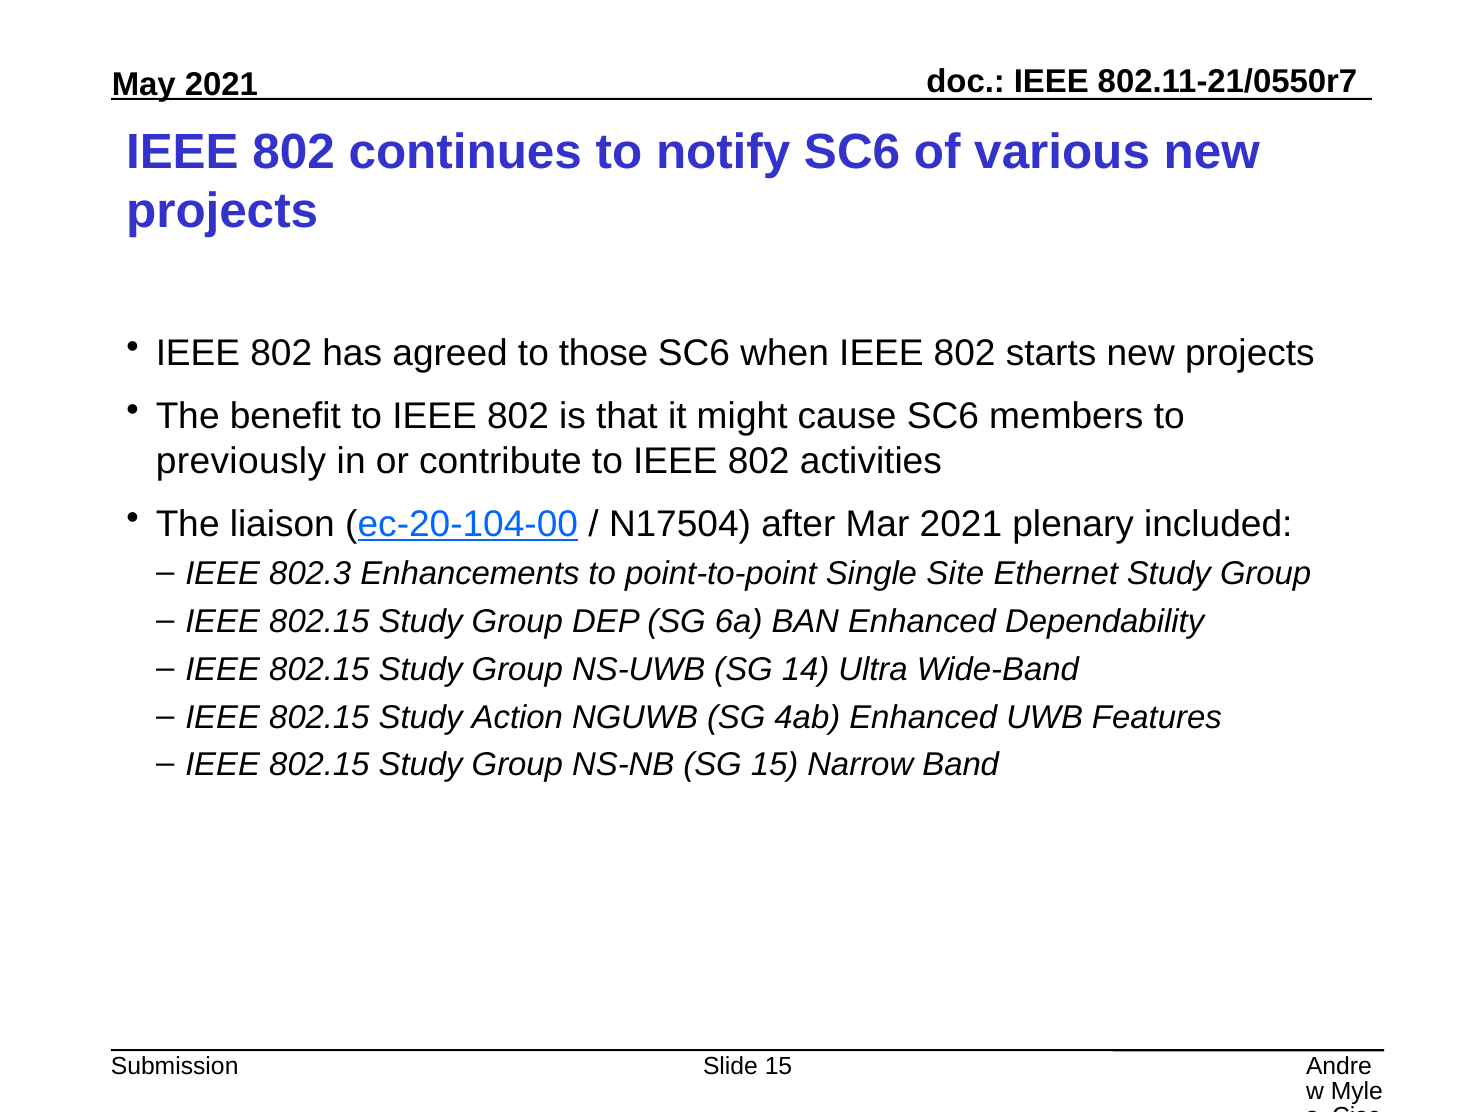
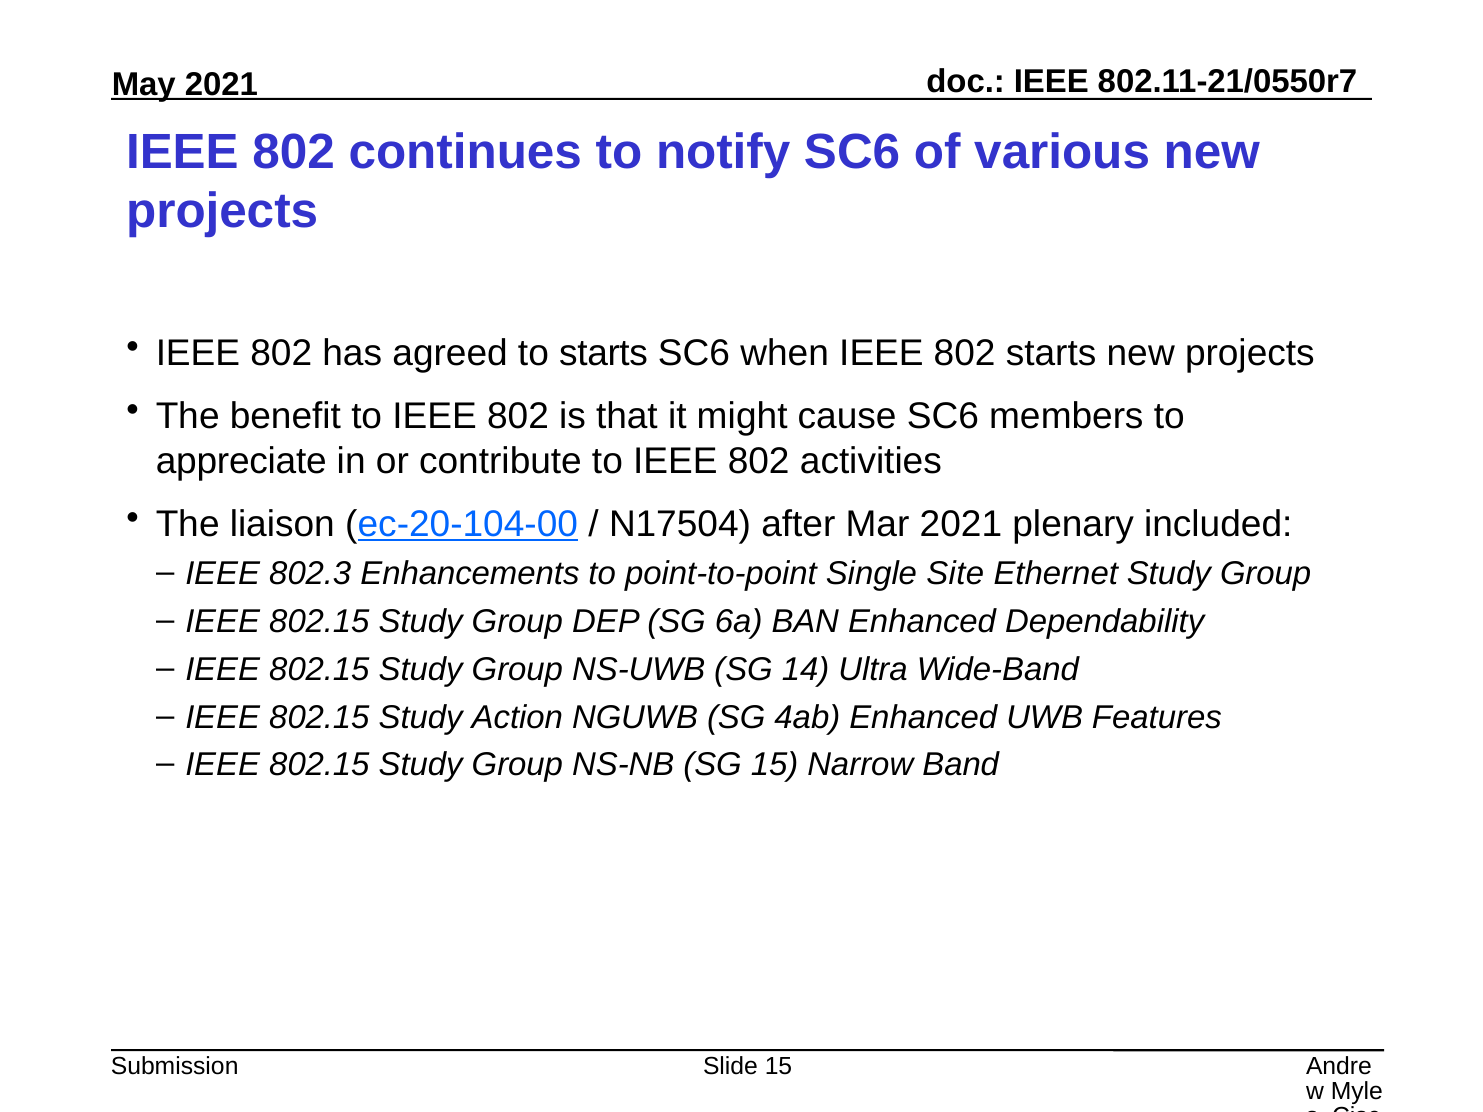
to those: those -> starts
previously: previously -> appreciate
